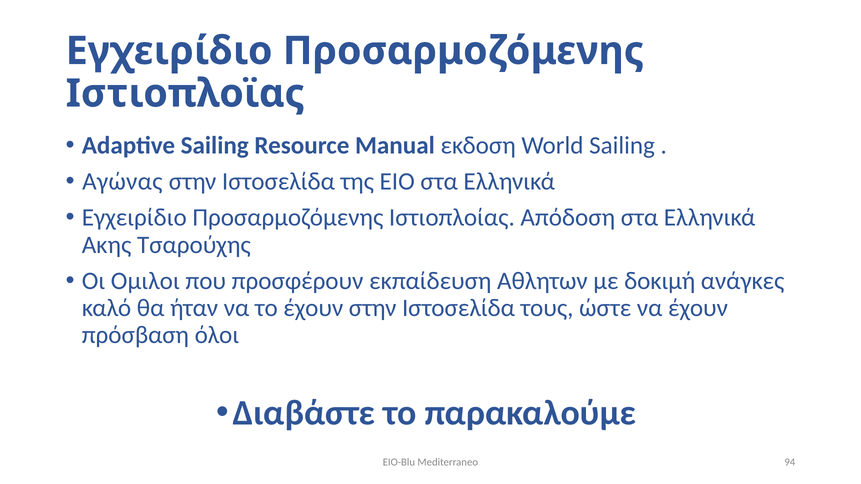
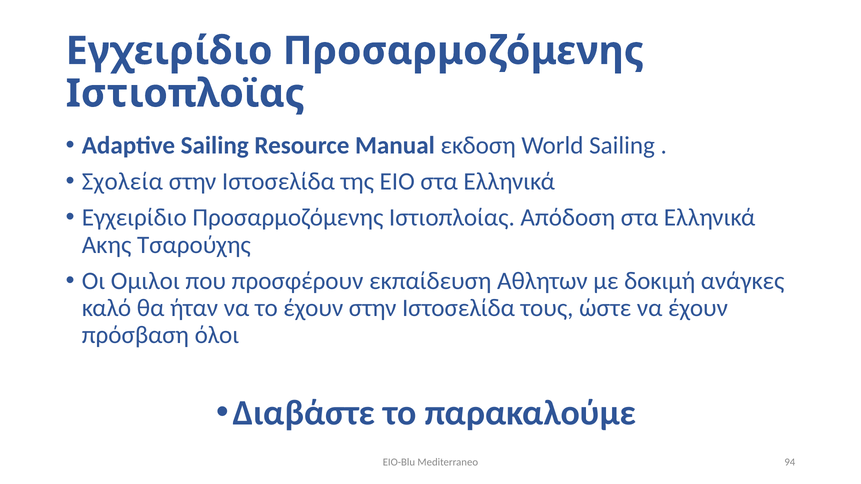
Αγώνας: Αγώνας -> Σχολεία
